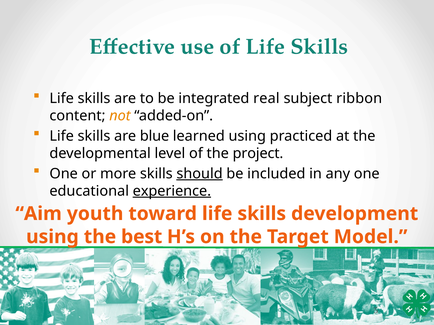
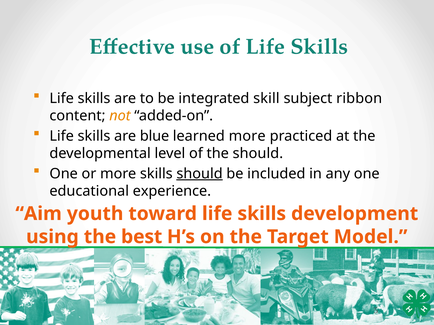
real: real -> skill
learned using: using -> more
the project: project -> should
experience underline: present -> none
